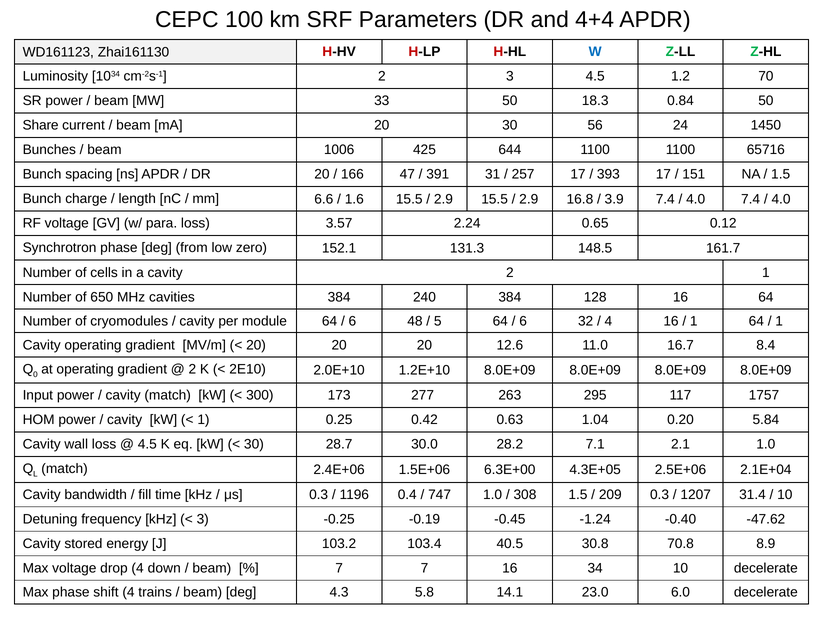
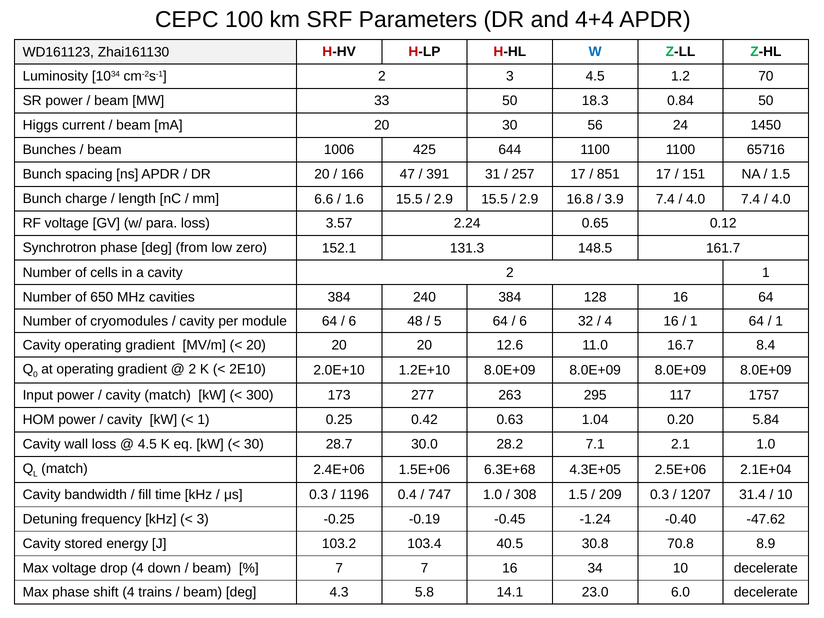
Share: Share -> Higgs
393: 393 -> 851
6.3E+00: 6.3E+00 -> 6.3E+68
